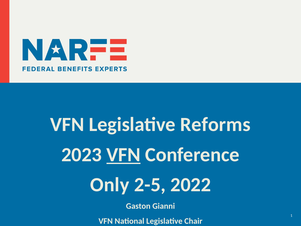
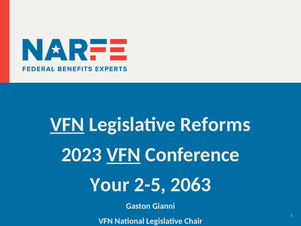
VFN at (67, 124) underline: none -> present
Only: Only -> Your
2022: 2022 -> 2063
